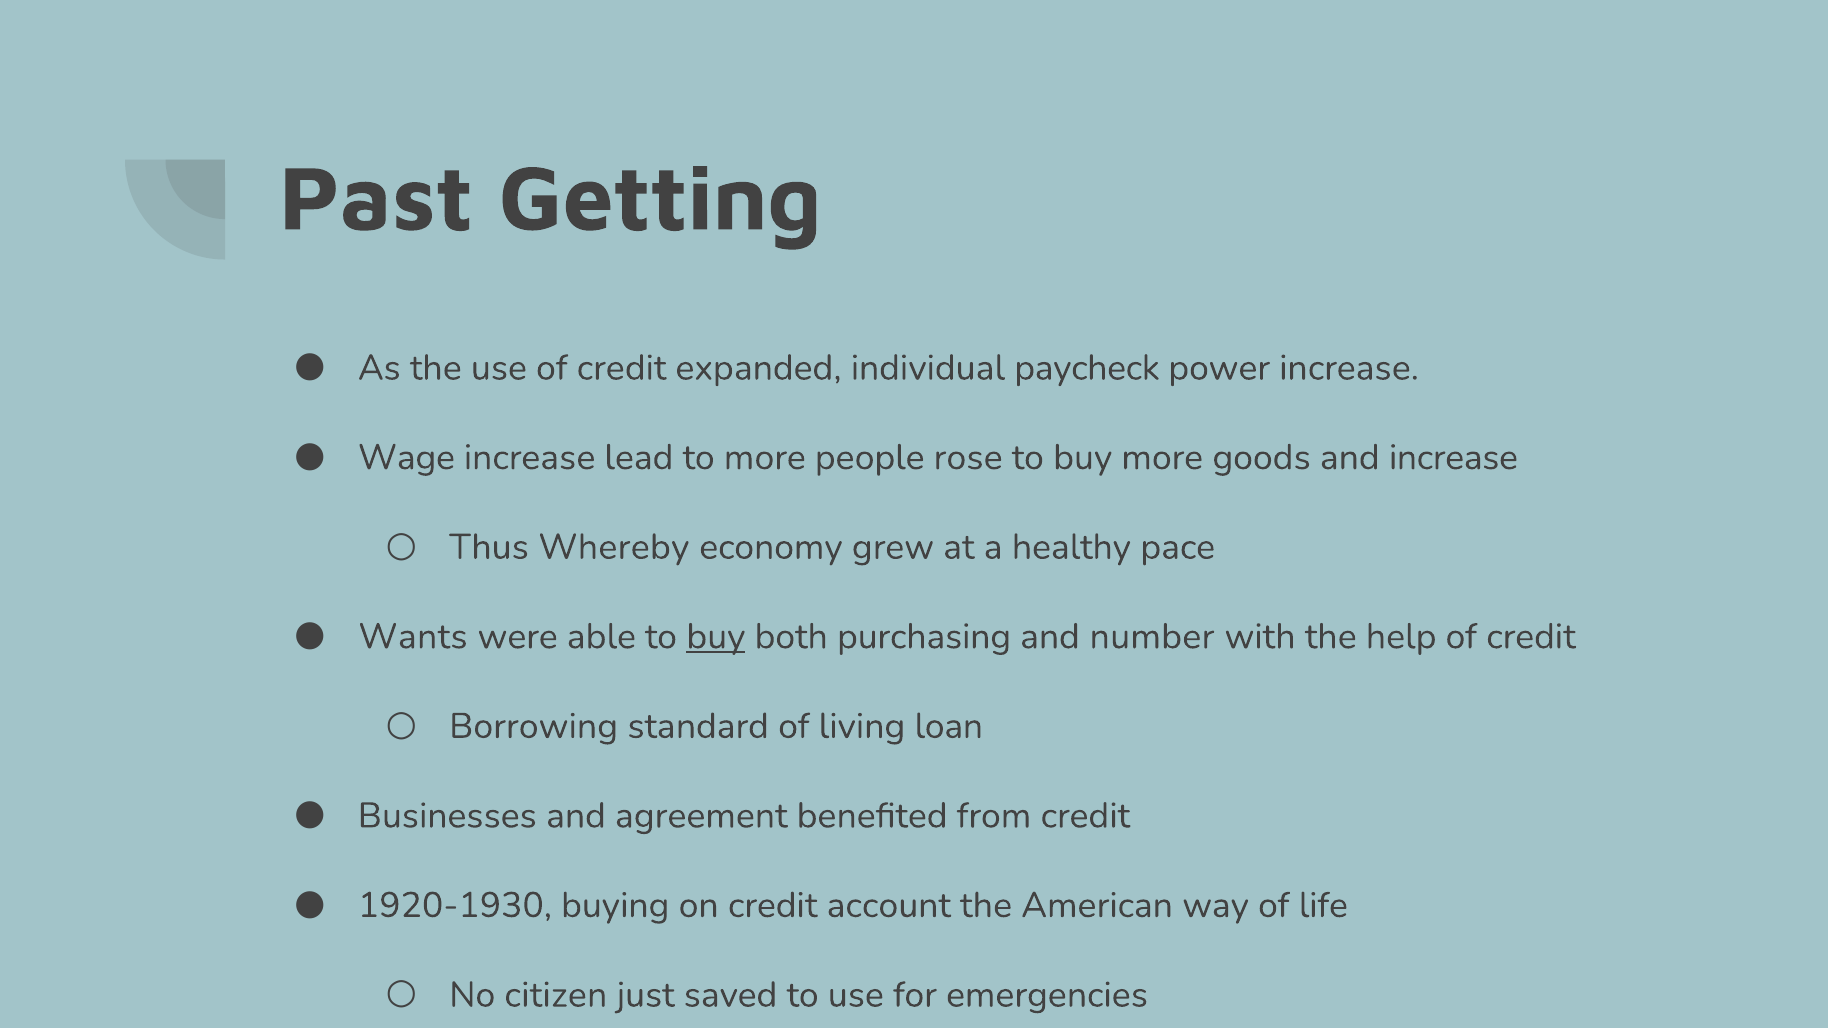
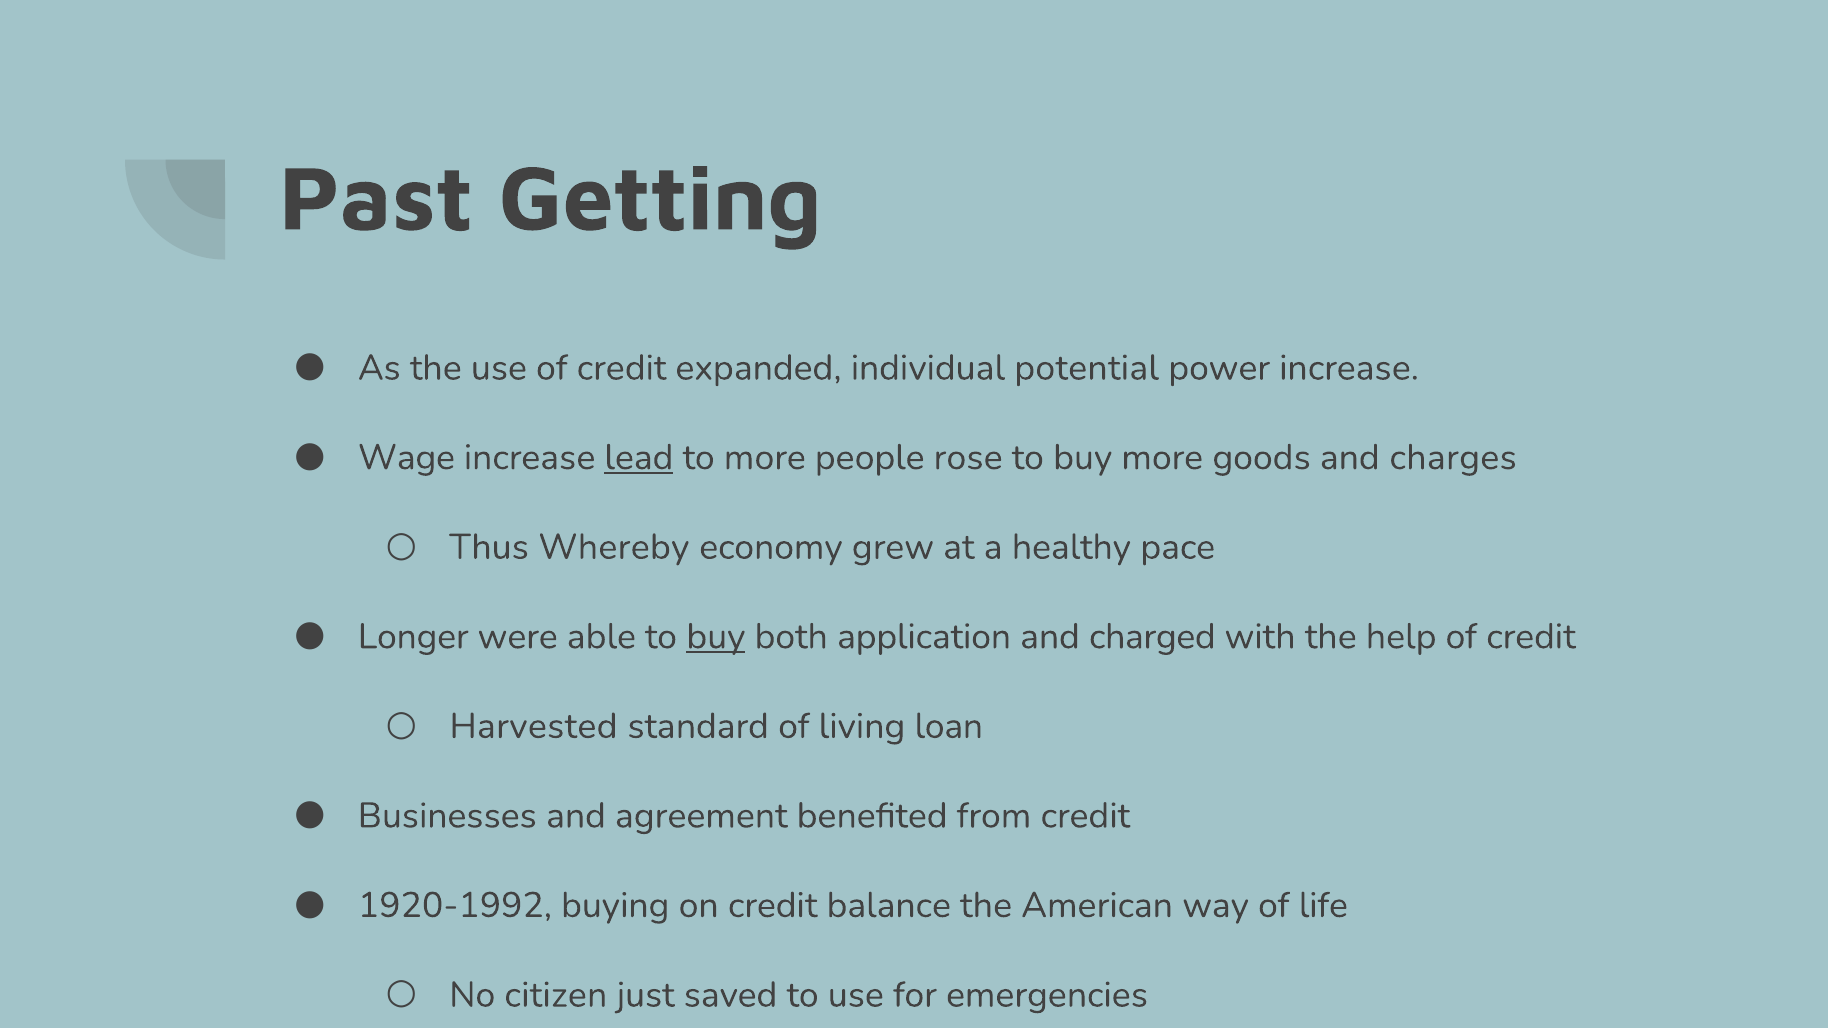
paycheck: paycheck -> potential
lead underline: none -> present
and increase: increase -> charges
Wants at (413, 637): Wants -> Longer
purchasing: purchasing -> application
and number: number -> charged
Borrowing: Borrowing -> Harvested
1920-1930: 1920-1930 -> 1920-1992
account: account -> balance
